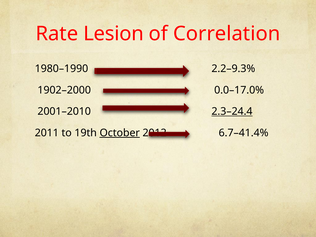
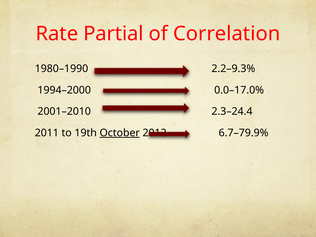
Lesion: Lesion -> Partial
1902–2000: 1902–2000 -> 1994–2000
2.3–24.4 underline: present -> none
6.7–41.4%: 6.7–41.4% -> 6.7–79.9%
